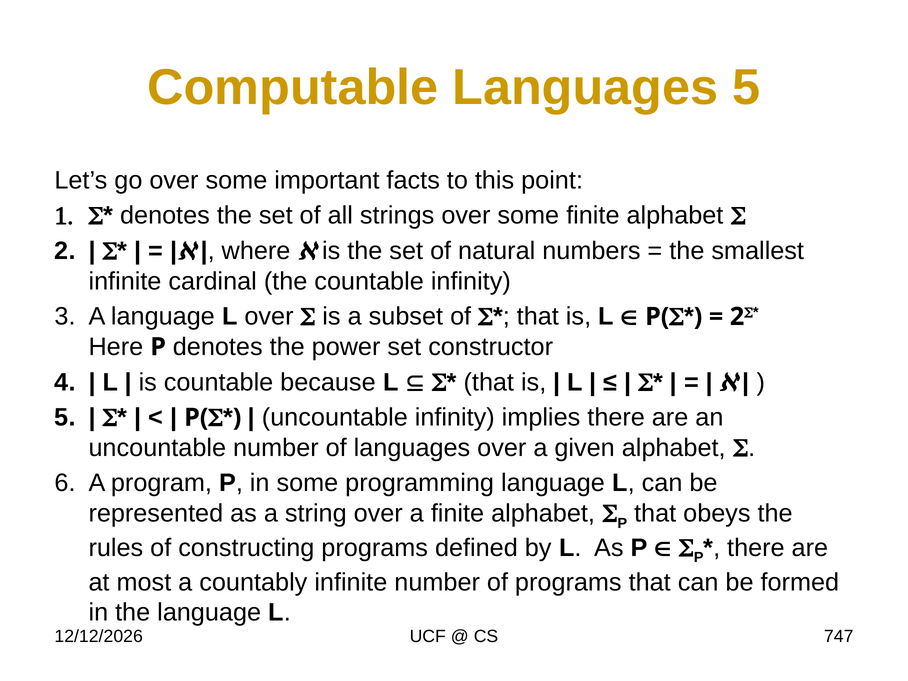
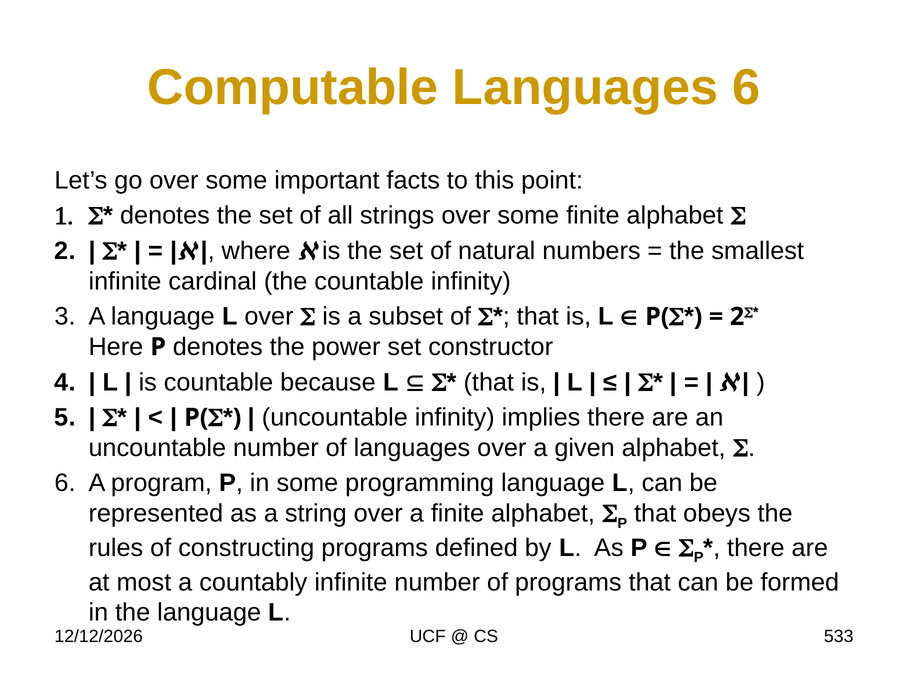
Languages 5: 5 -> 6
747: 747 -> 533
